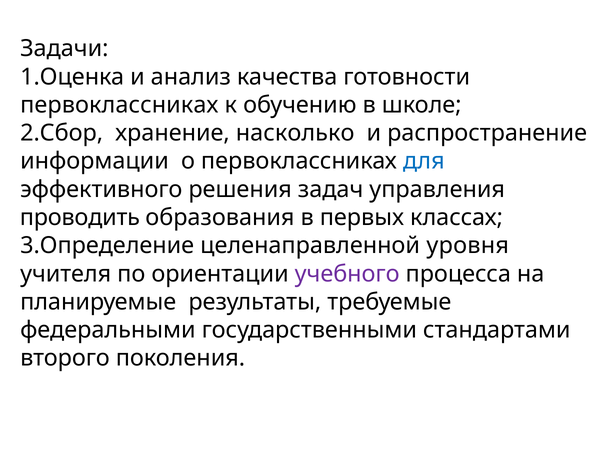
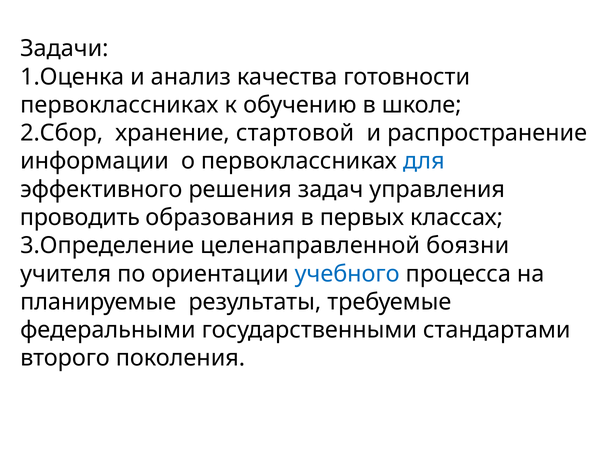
насколько: насколько -> стартовой
уровня: уровня -> боязни
учебного colour: purple -> blue
